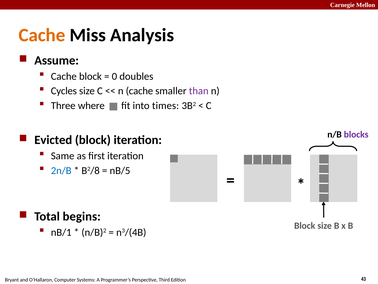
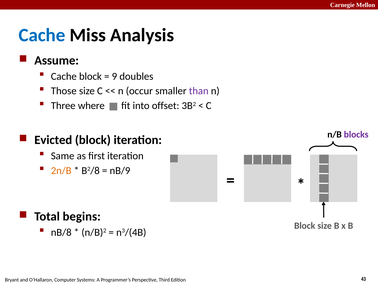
Cache at (42, 35) colour: orange -> blue
0: 0 -> 9
Cycles: Cycles -> Those
n cache: cache -> occur
times: times -> offset
2n/B colour: blue -> orange
nB/5: nB/5 -> nB/9
nB/1: nB/1 -> nB/8
